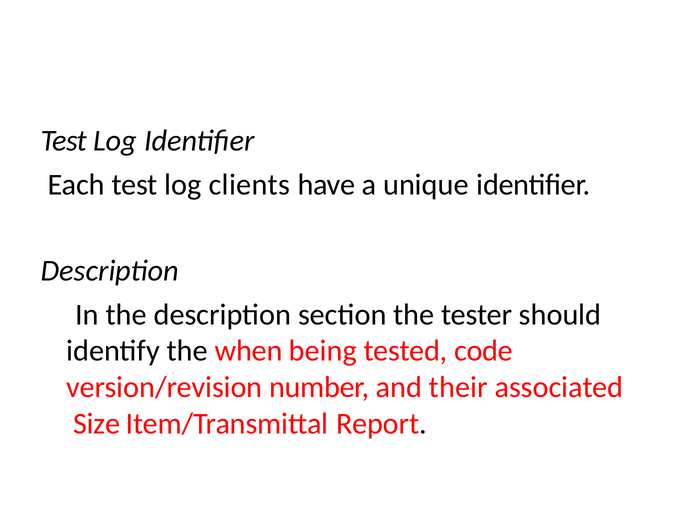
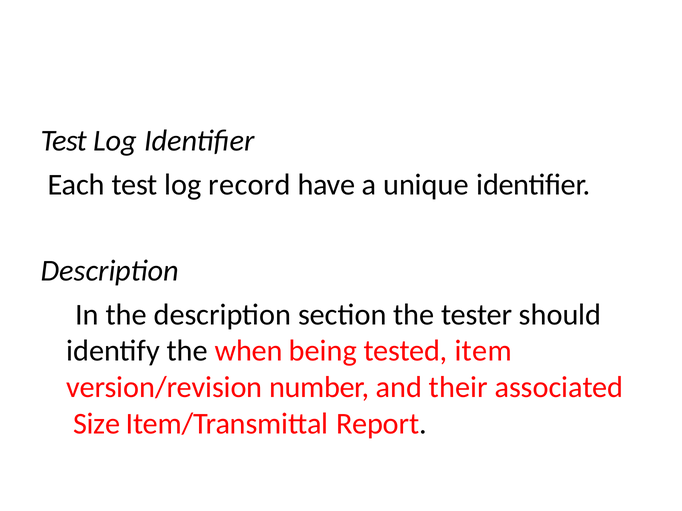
clients: clients -> record
code: code -> item
